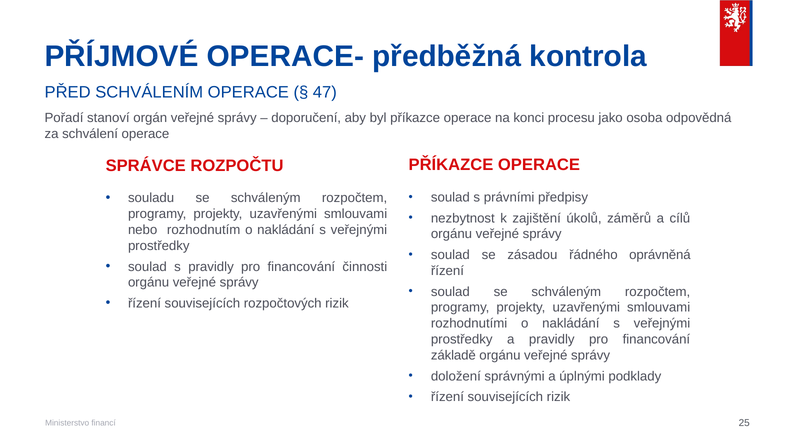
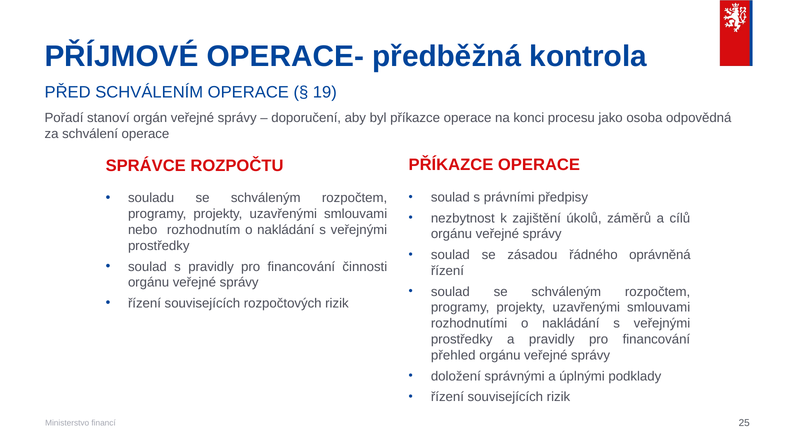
47: 47 -> 19
základě: základě -> přehled
